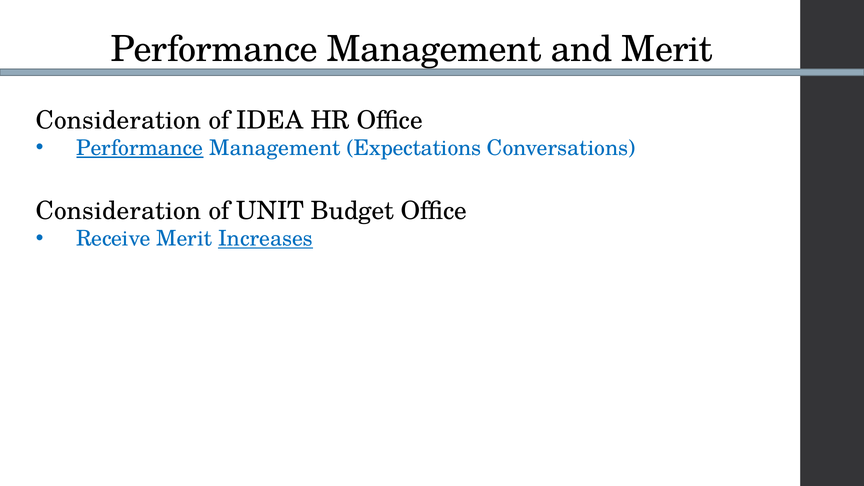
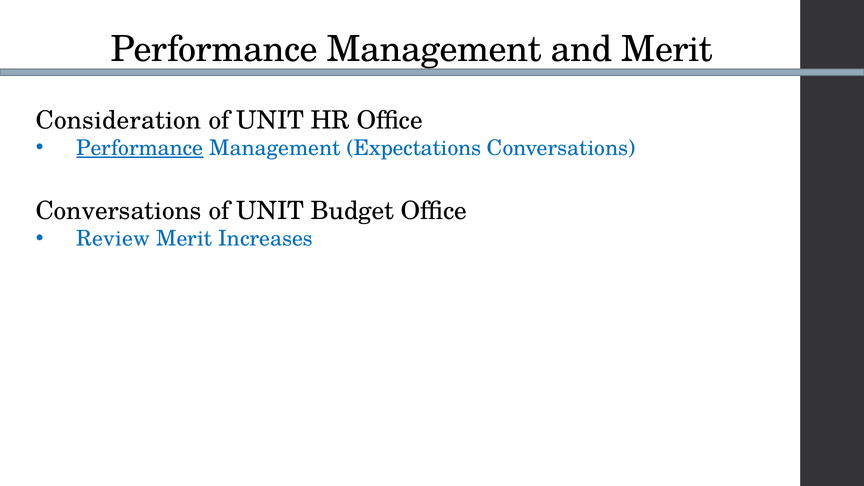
IDEA at (270, 120): IDEA -> UNIT
Consideration at (119, 211): Consideration -> Conversations
Receive: Receive -> Review
Increases underline: present -> none
